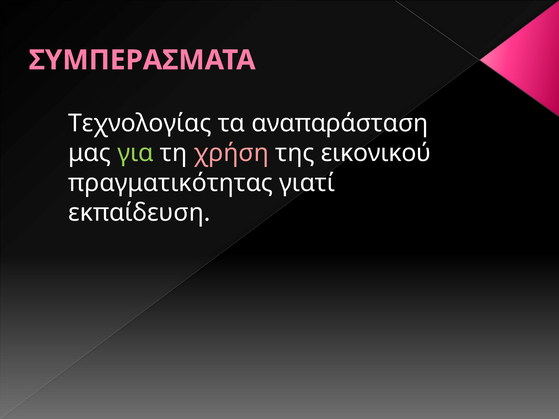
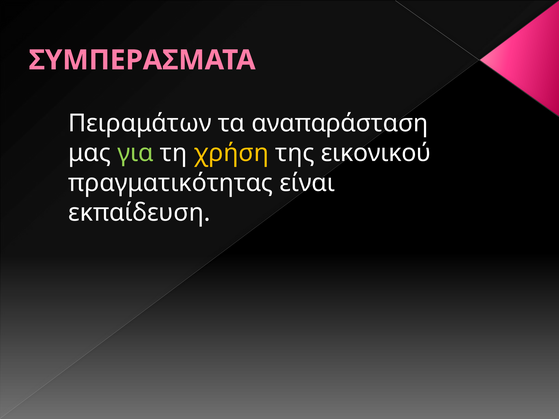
Τεχνολογίας: Τεχνολογίας -> Πειραμάτων
χρήση colour: pink -> yellow
γιατί: γιατί -> είναι
